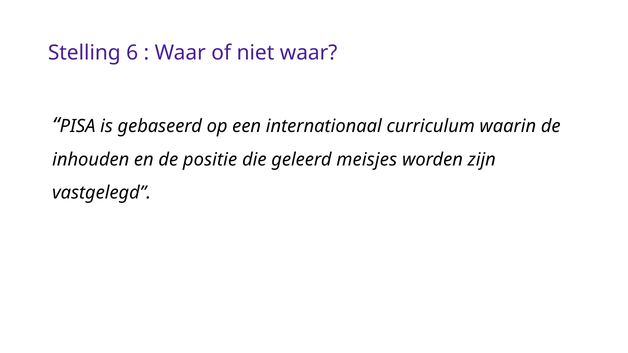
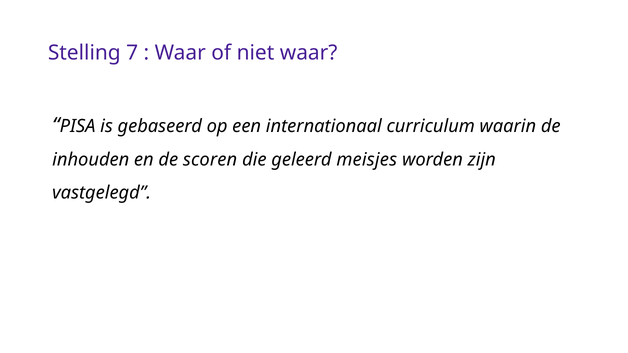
6: 6 -> 7
positie: positie -> scoren
